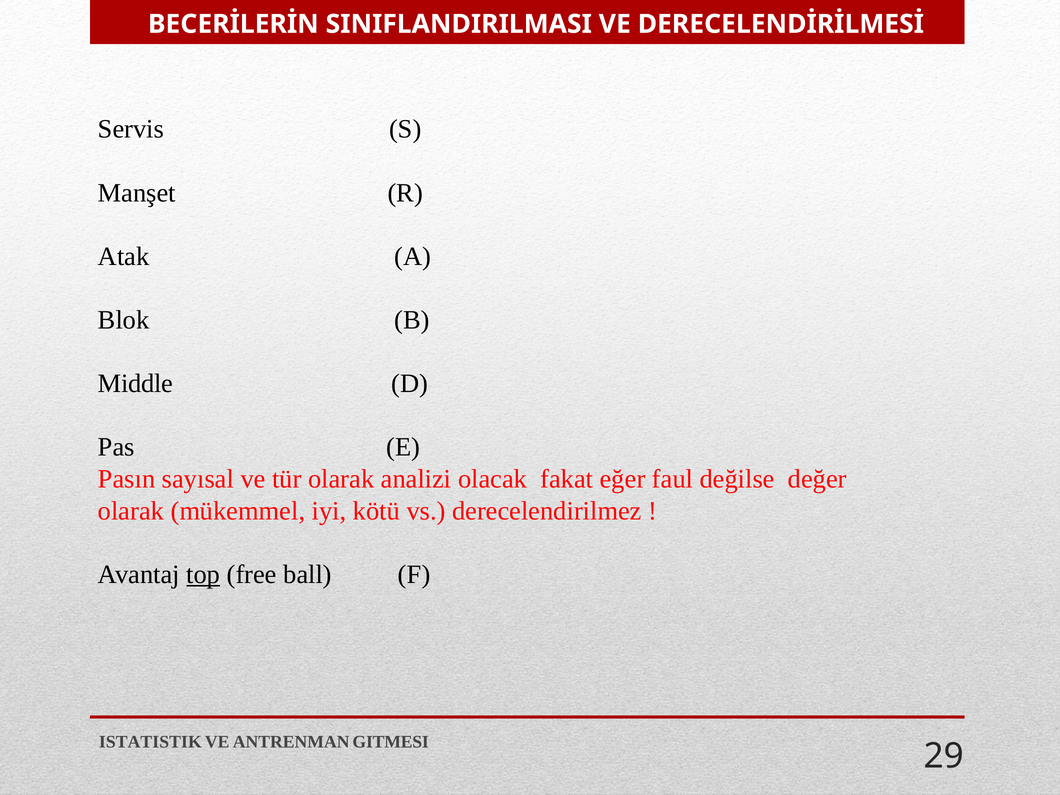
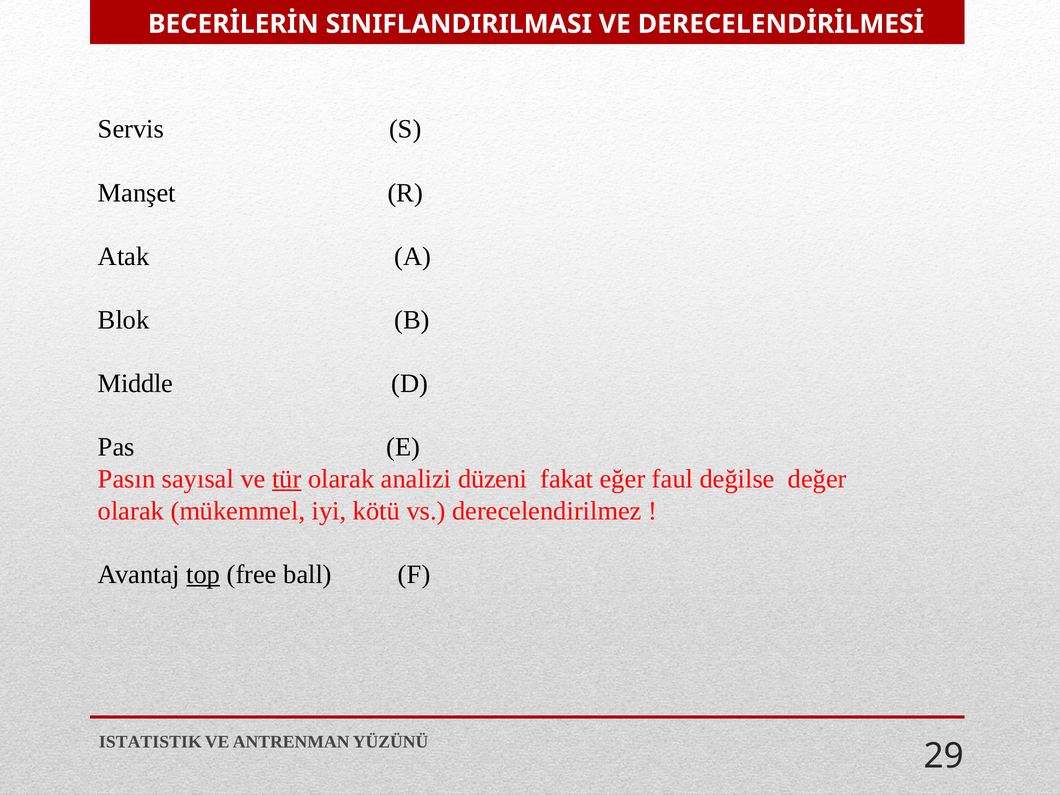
tür underline: none -> present
olacak: olacak -> düzeni
GITMESI: GITMESI -> YÜZÜNÜ
